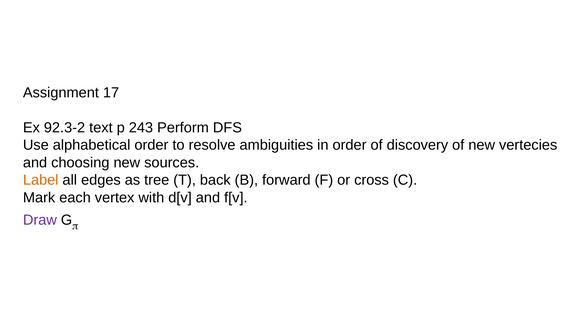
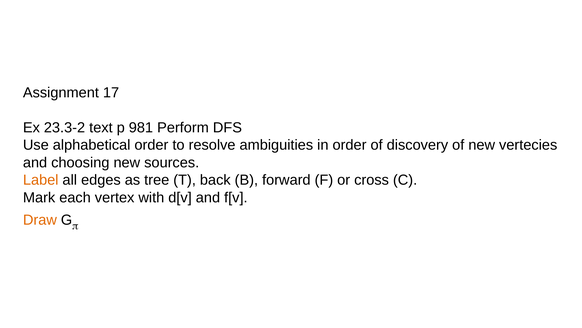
92.3-2: 92.3-2 -> 23.3-2
243: 243 -> 981
Draw colour: purple -> orange
